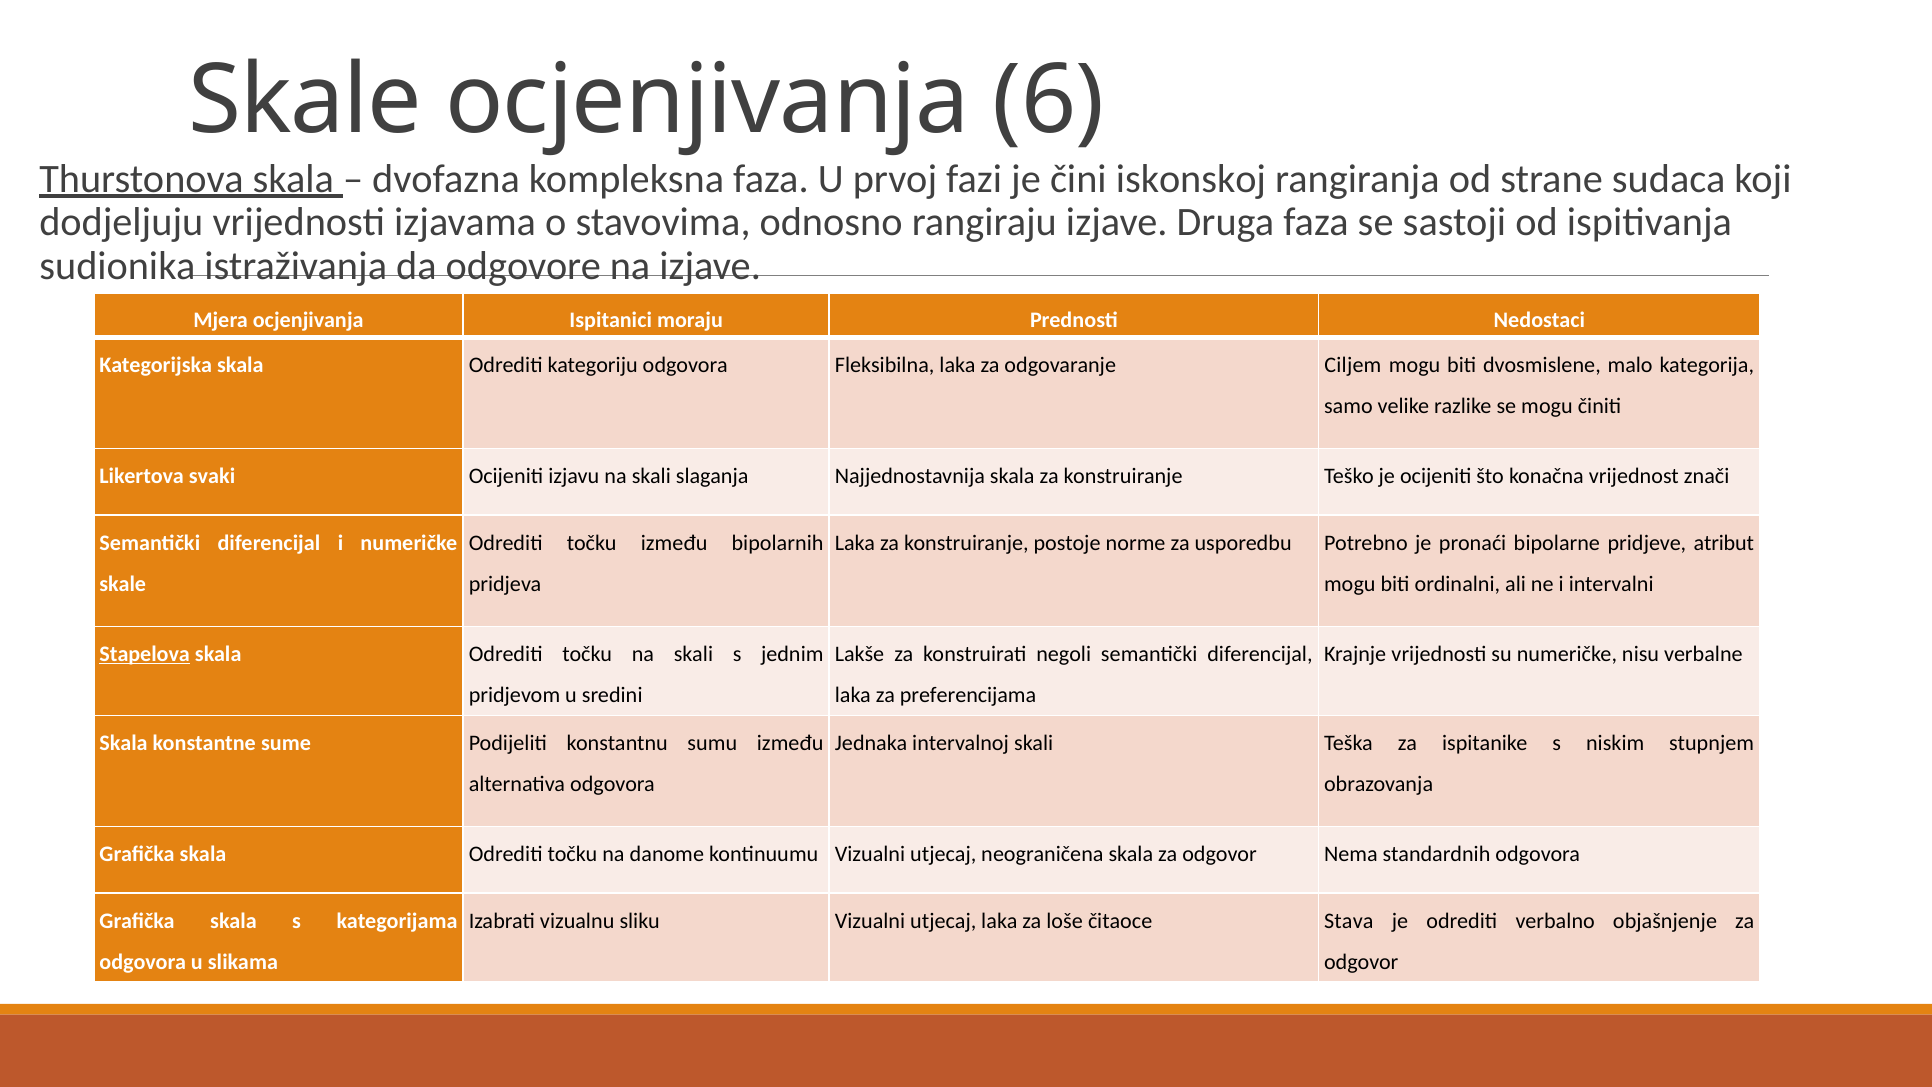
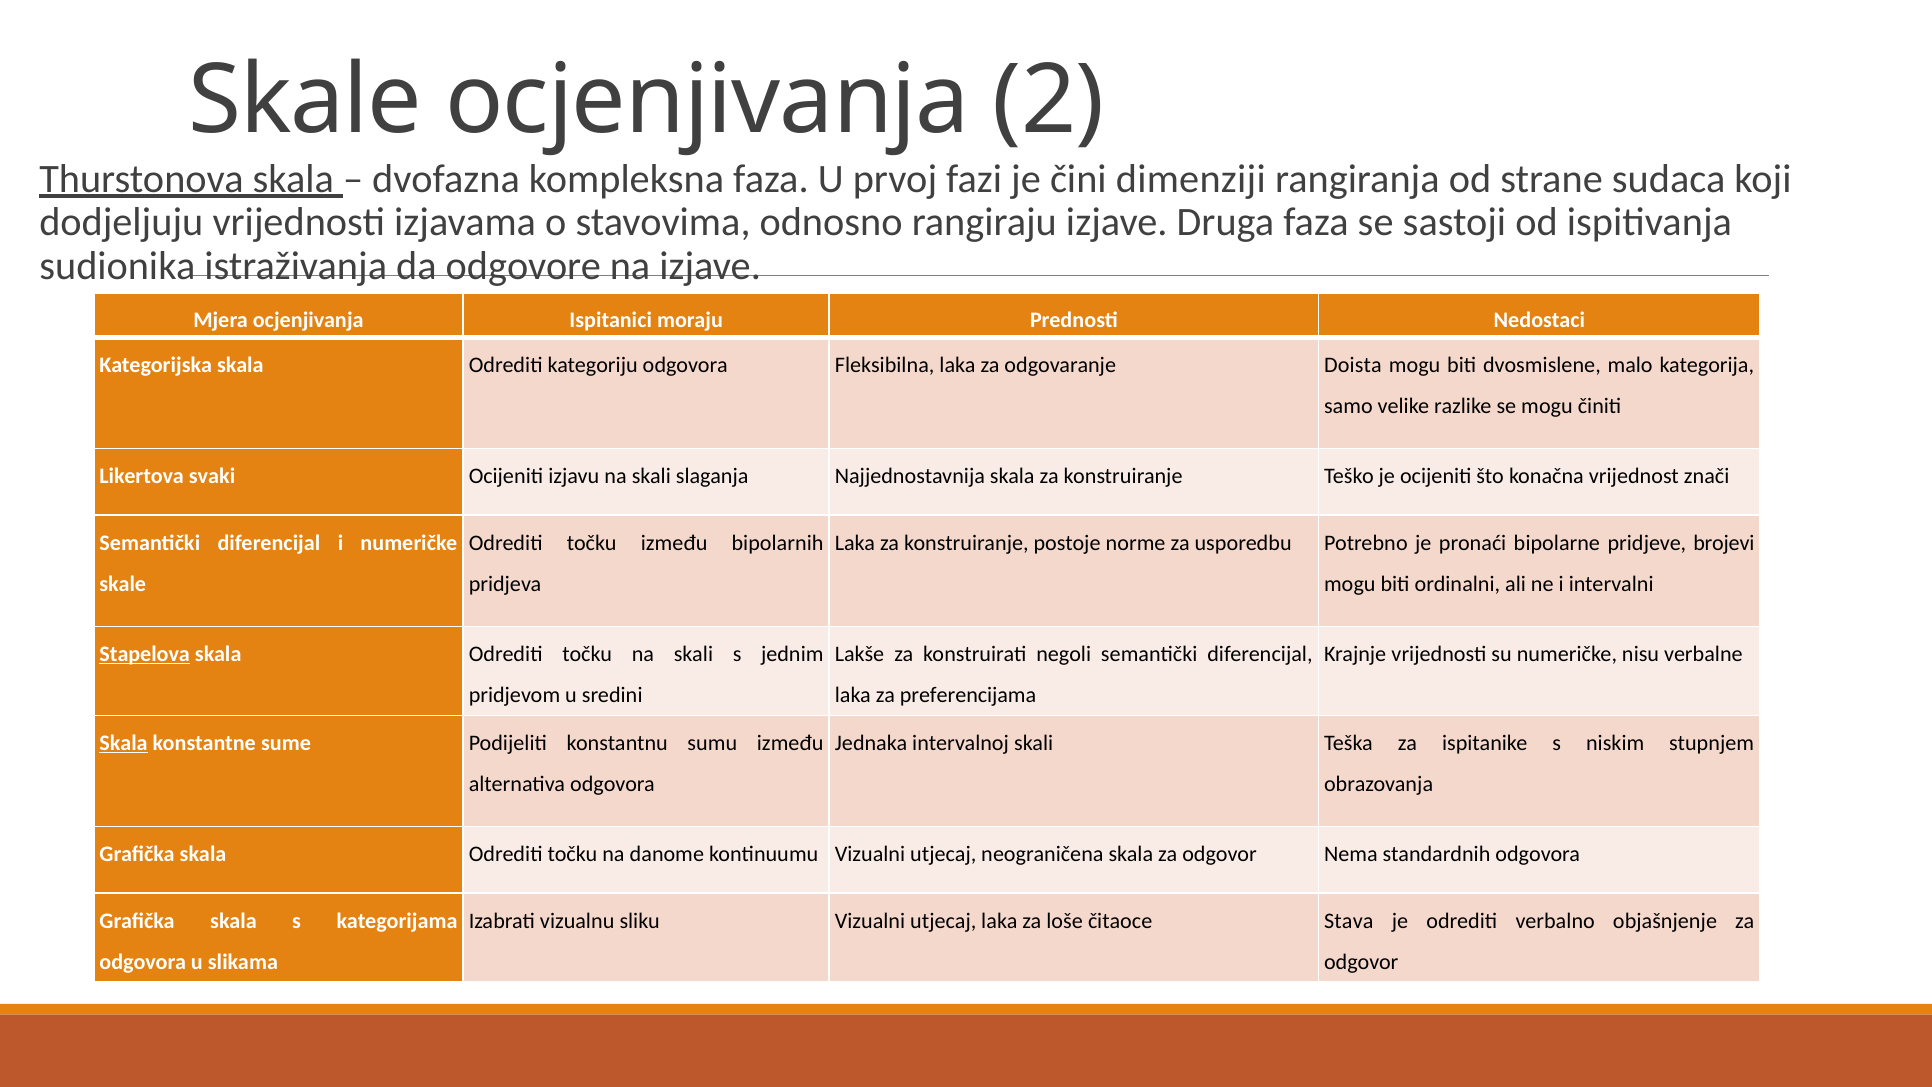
6: 6 -> 2
iskonskoj: iskonskoj -> dimenziji
Ciljem: Ciljem -> Doista
atribut: atribut -> brojevi
Skala at (124, 743) underline: none -> present
